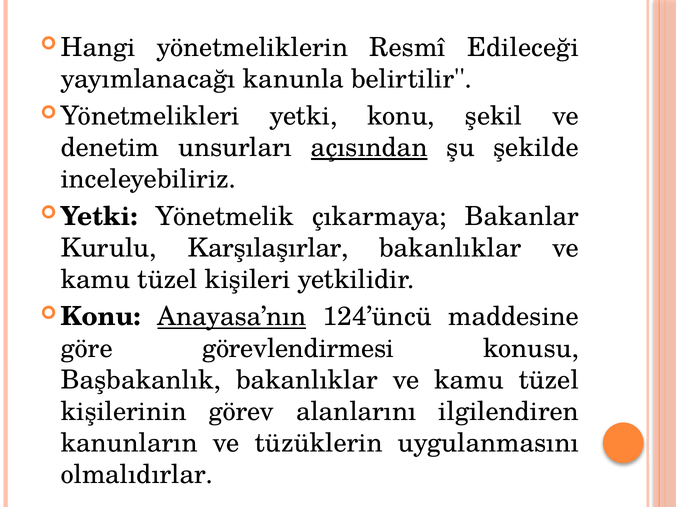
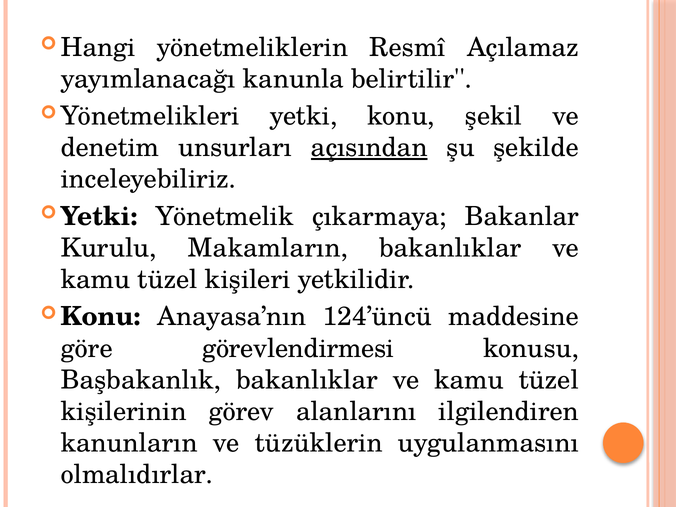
Edileceği: Edileceği -> Açılamaz
Karşılaşırlar: Karşılaşırlar -> Makamların
Anayasa’nın underline: present -> none
